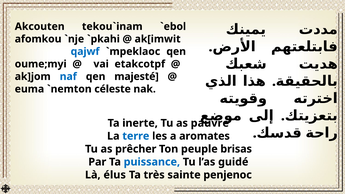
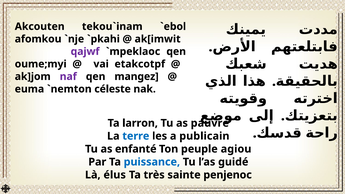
qajwf colour: blue -> purple
naf colour: blue -> purple
majesté: majesté -> mangez
inerte: inerte -> larron
aromates: aromates -> publicain
prêcher: prêcher -> enfanté
brisas: brisas -> agiou
